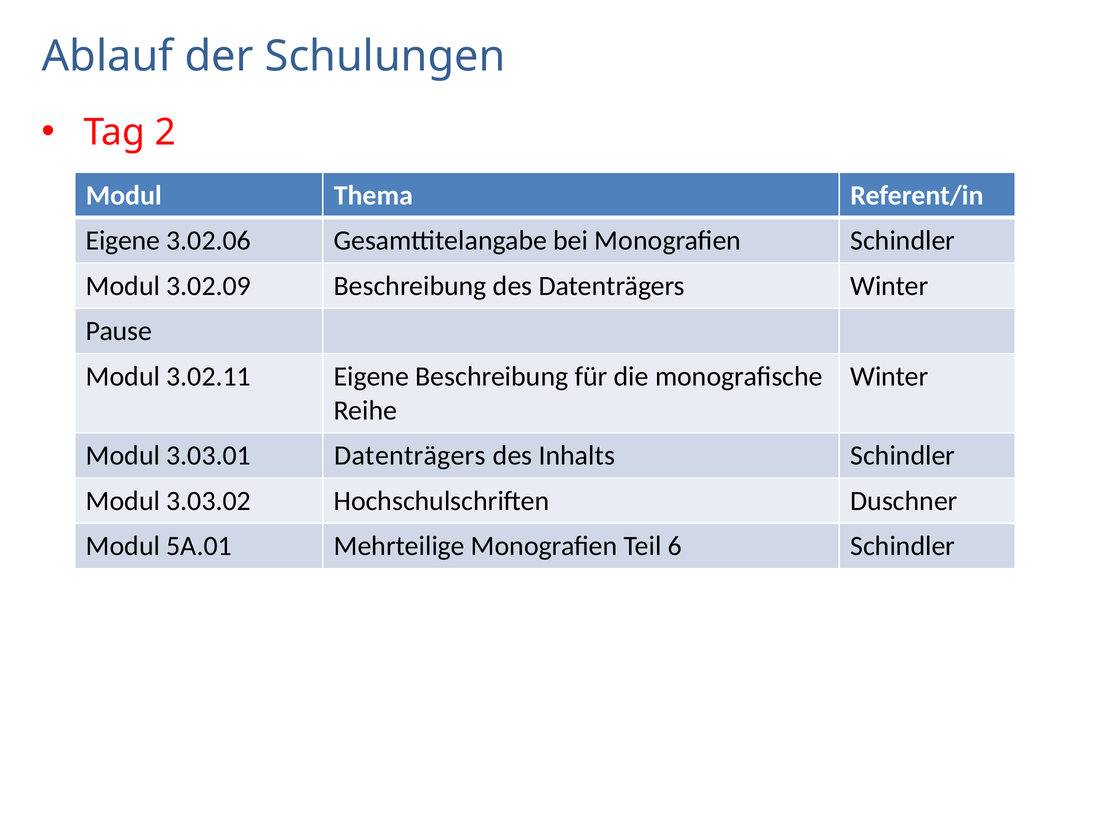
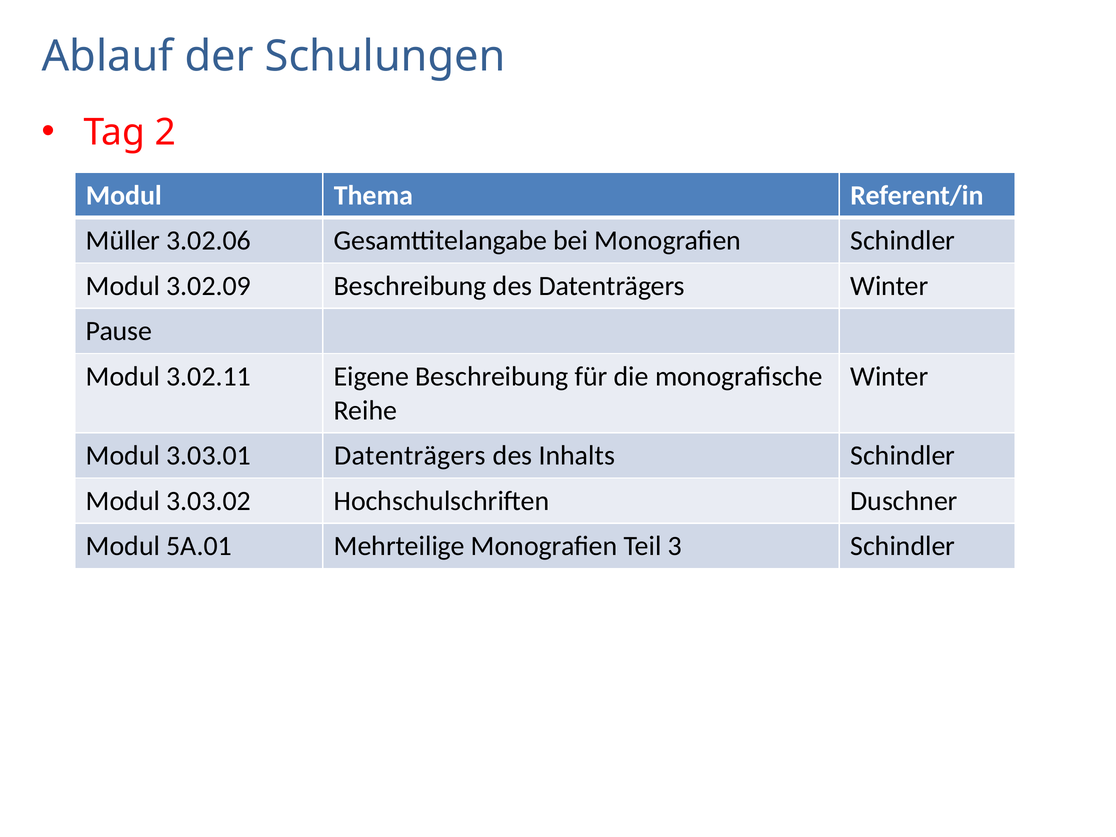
Eigene at (123, 241): Eigene -> Müller
6: 6 -> 3
